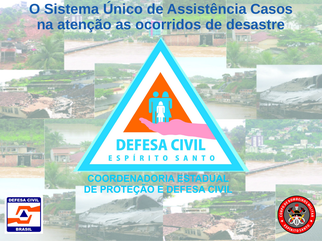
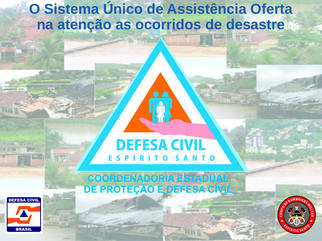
Casos: Casos -> Oferta
